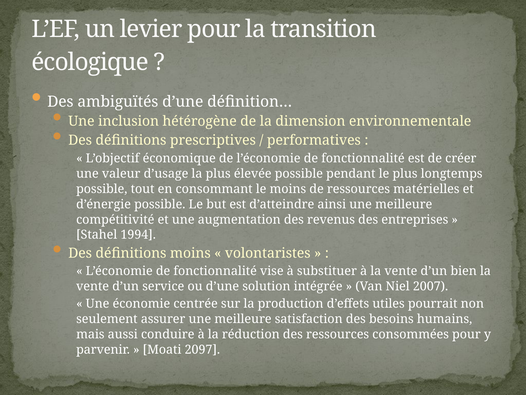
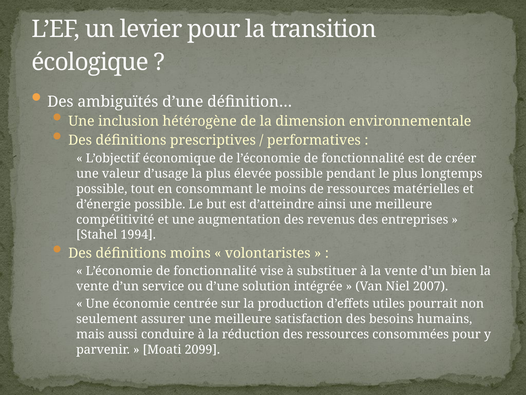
2097: 2097 -> 2099
